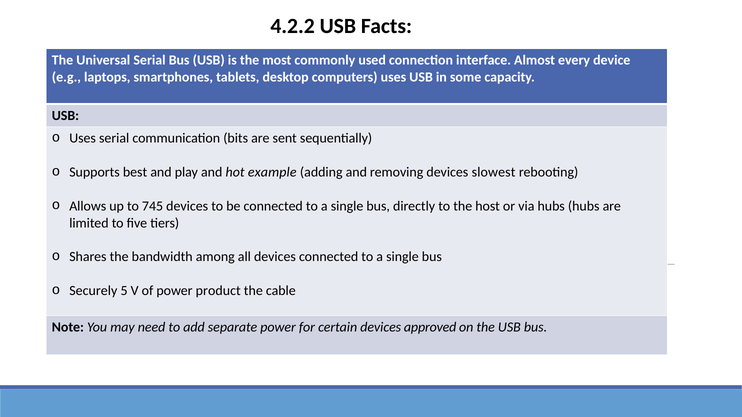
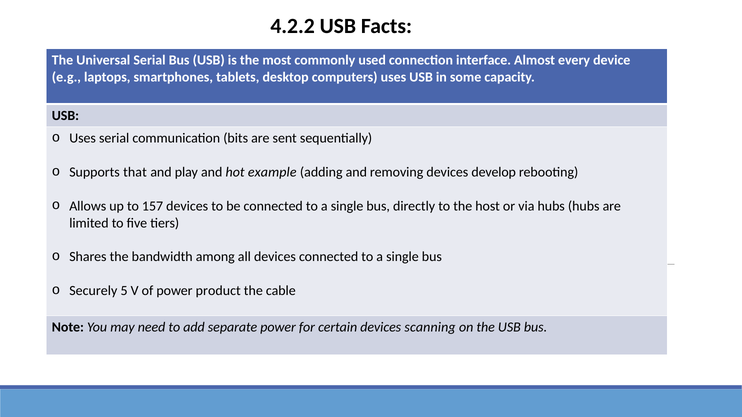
best: best -> that
slowest: slowest -> develop
745: 745 -> 157
approved: approved -> scanning
